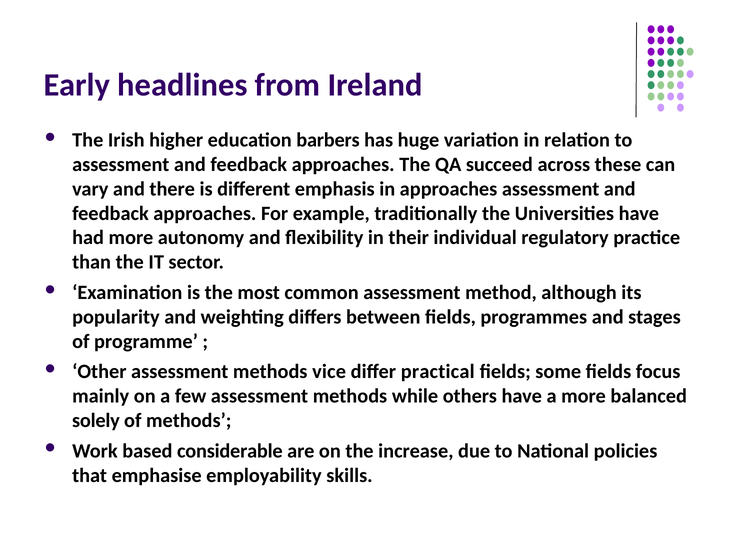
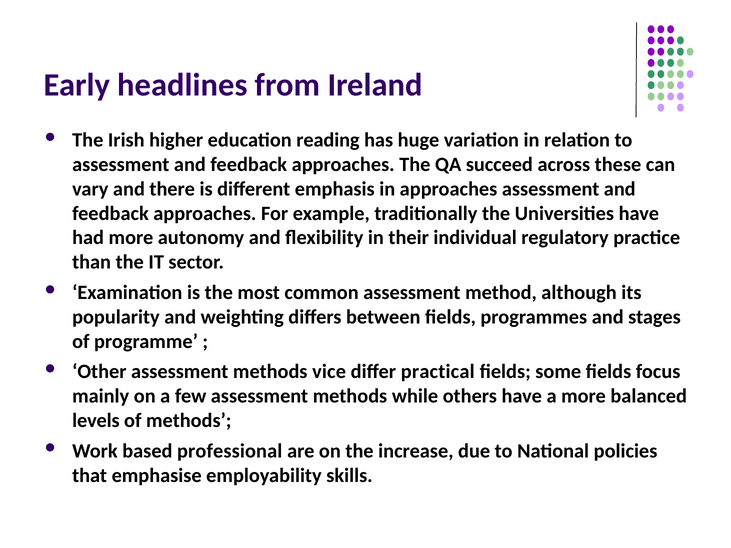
barbers: barbers -> reading
solely: solely -> levels
considerable: considerable -> professional
